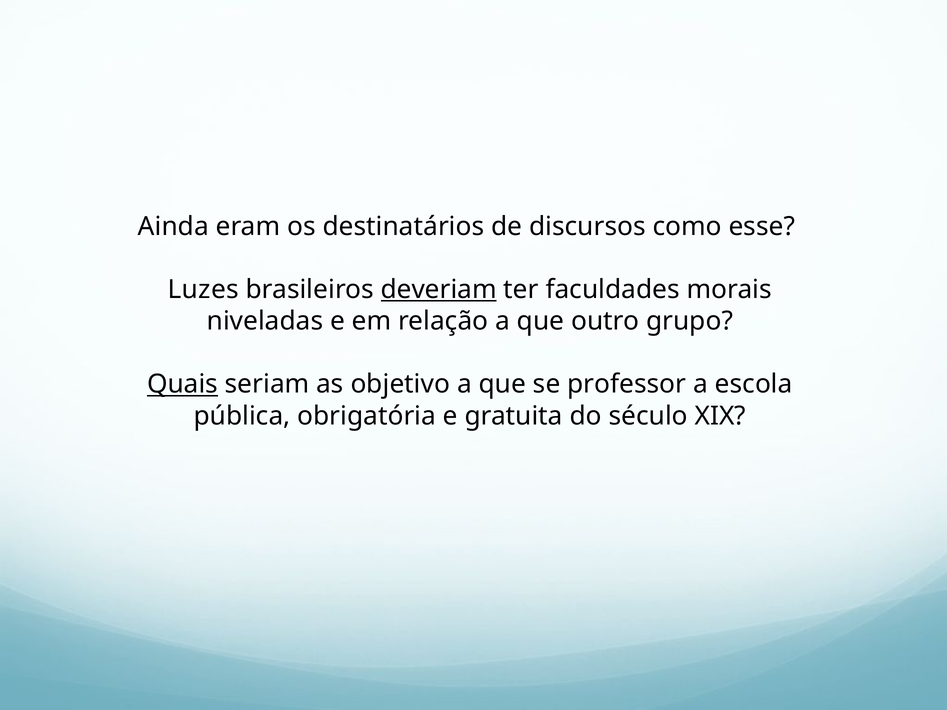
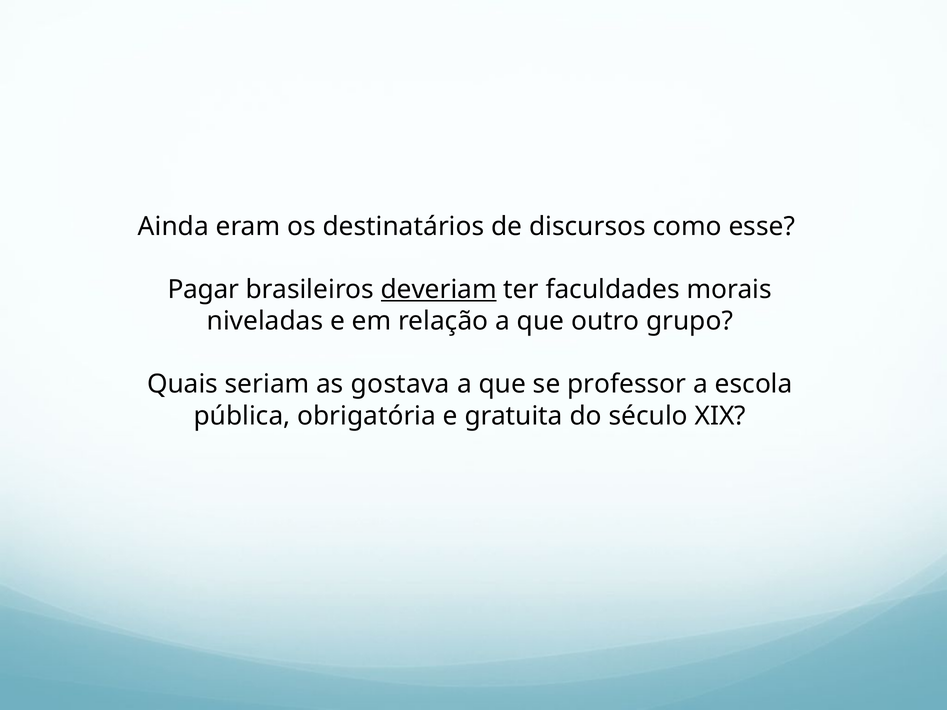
Luzes: Luzes -> Pagar
Quais underline: present -> none
objetivo: objetivo -> gostava
